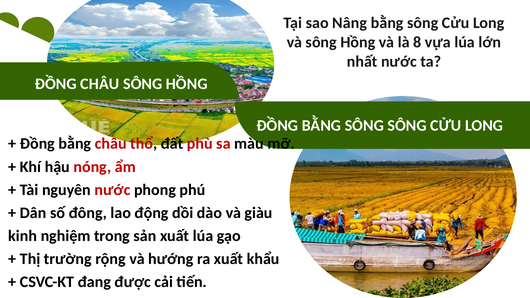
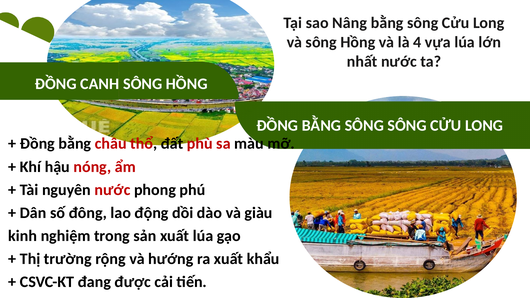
8: 8 -> 4
ĐỒNG CHÂU: CHÂU -> CANH
